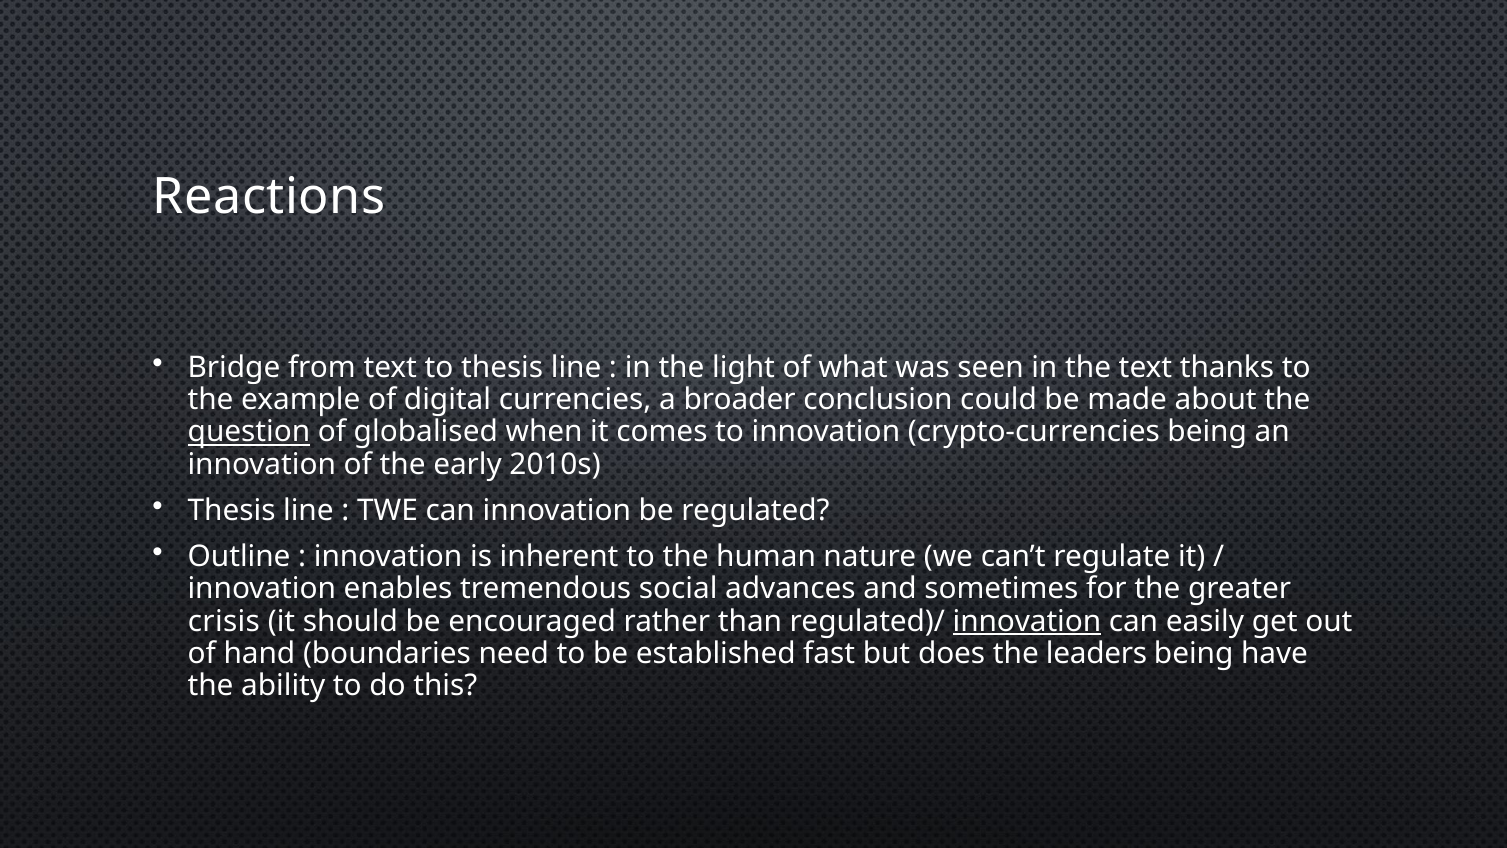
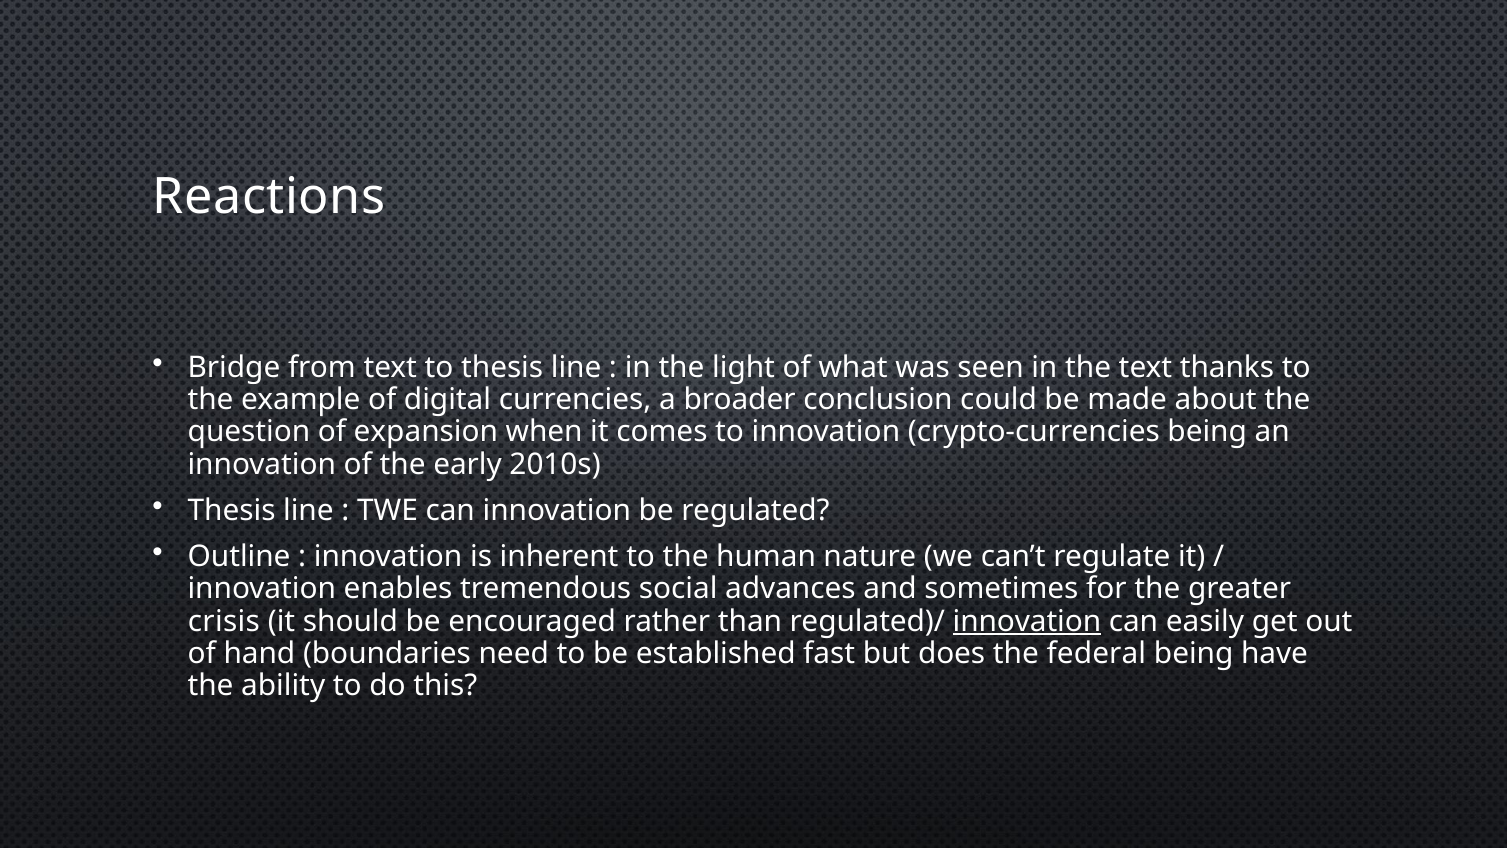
question underline: present -> none
globalised: globalised -> expansion
leaders: leaders -> federal
